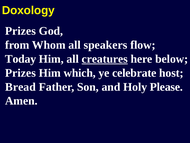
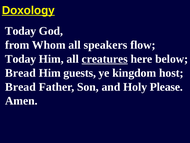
Doxology underline: none -> present
Prizes at (20, 31): Prizes -> Today
Prizes at (20, 73): Prizes -> Bread
which: which -> guests
celebrate: celebrate -> kingdom
